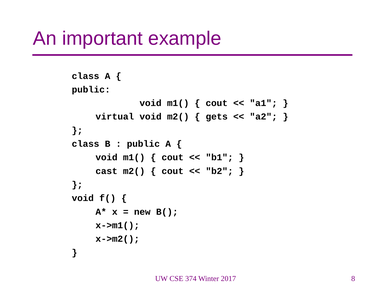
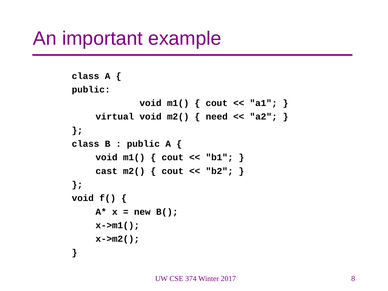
gets: gets -> need
